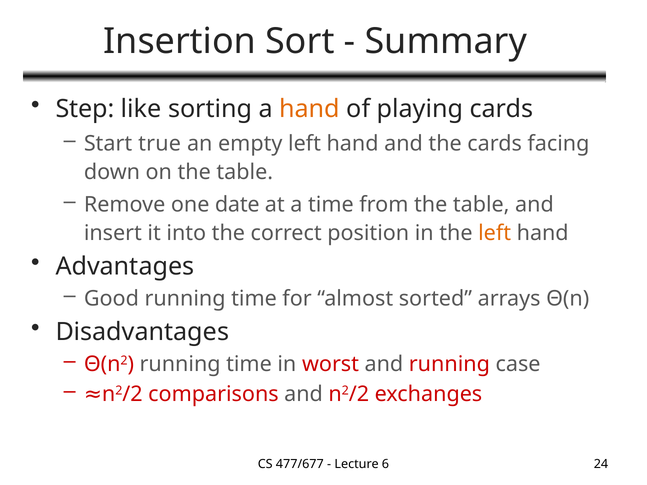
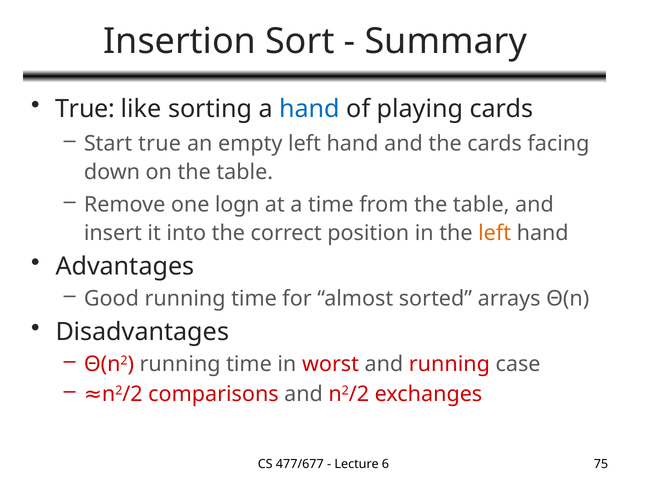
Step at (85, 109): Step -> True
hand at (310, 109) colour: orange -> blue
date: date -> logn
24: 24 -> 75
